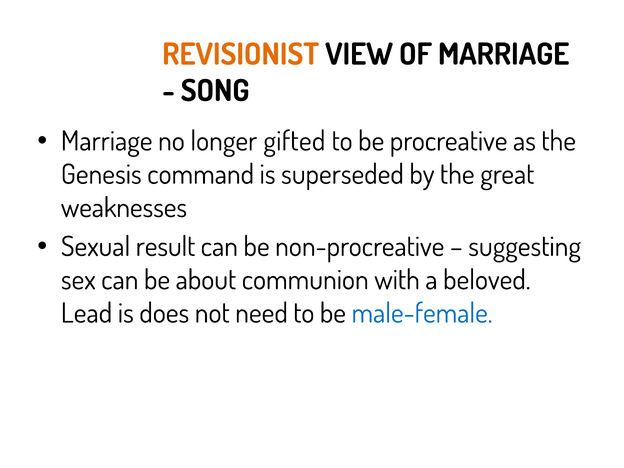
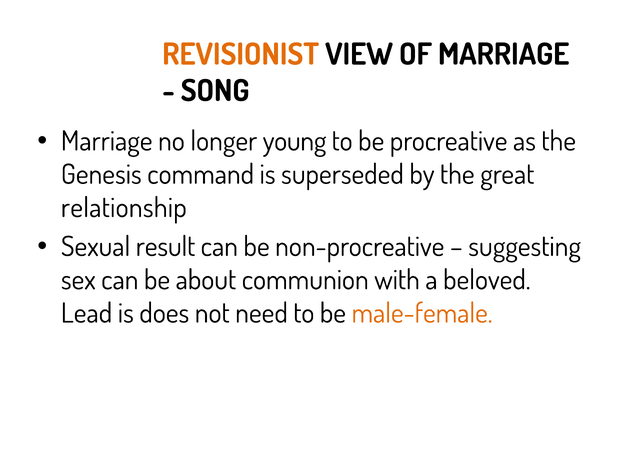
gifted: gifted -> young
weaknesses: weaknesses -> relationship
male-female colour: blue -> orange
